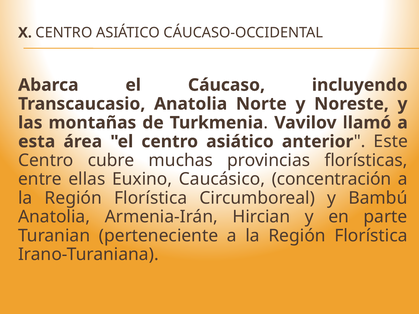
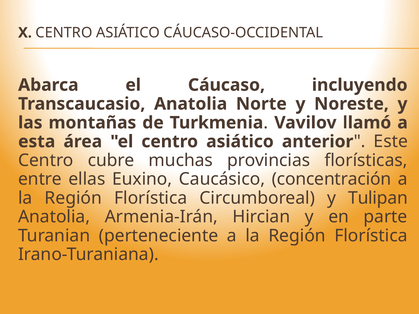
Bambú: Bambú -> Tulipan
